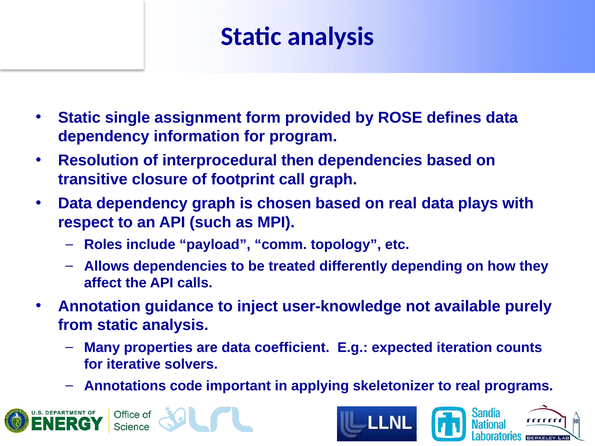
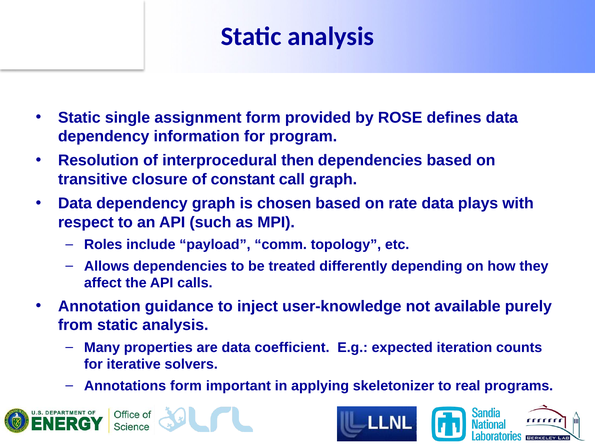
footprint: footprint -> constant
on real: real -> rate
Annotations code: code -> form
